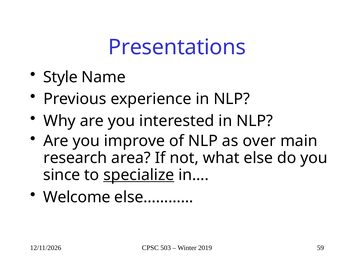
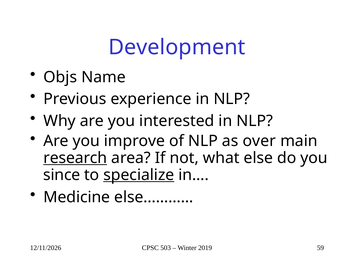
Presentations: Presentations -> Development
Style: Style -> Objs
research underline: none -> present
Welcome: Welcome -> Medicine
